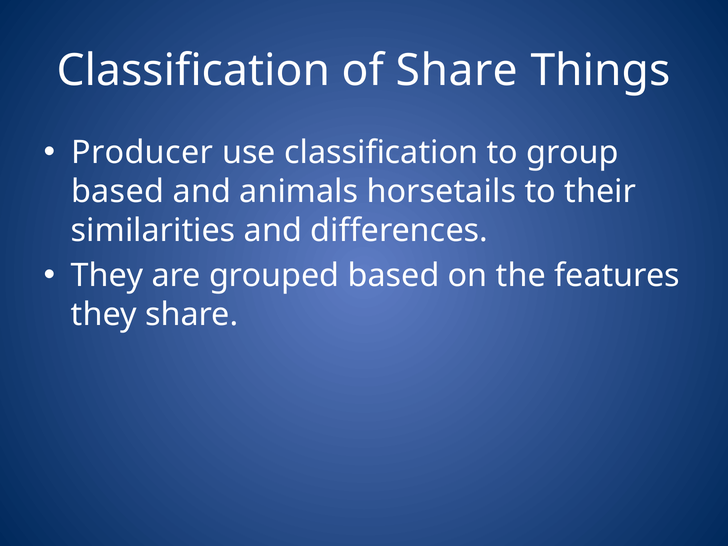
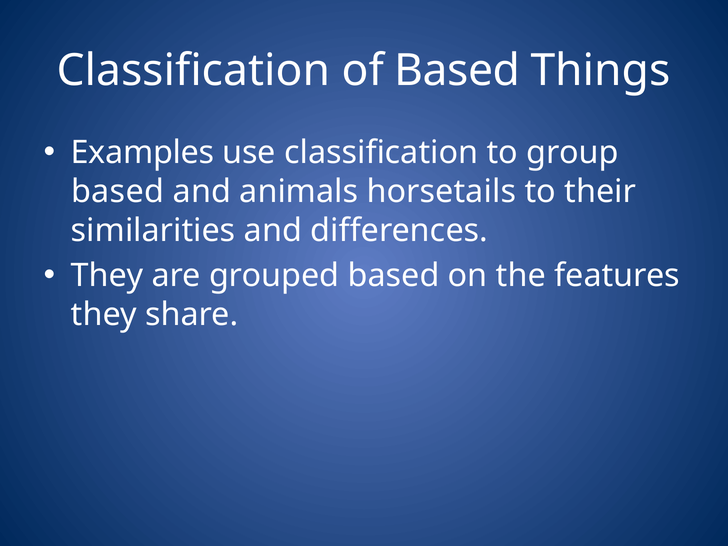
of Share: Share -> Based
Producer: Producer -> Examples
